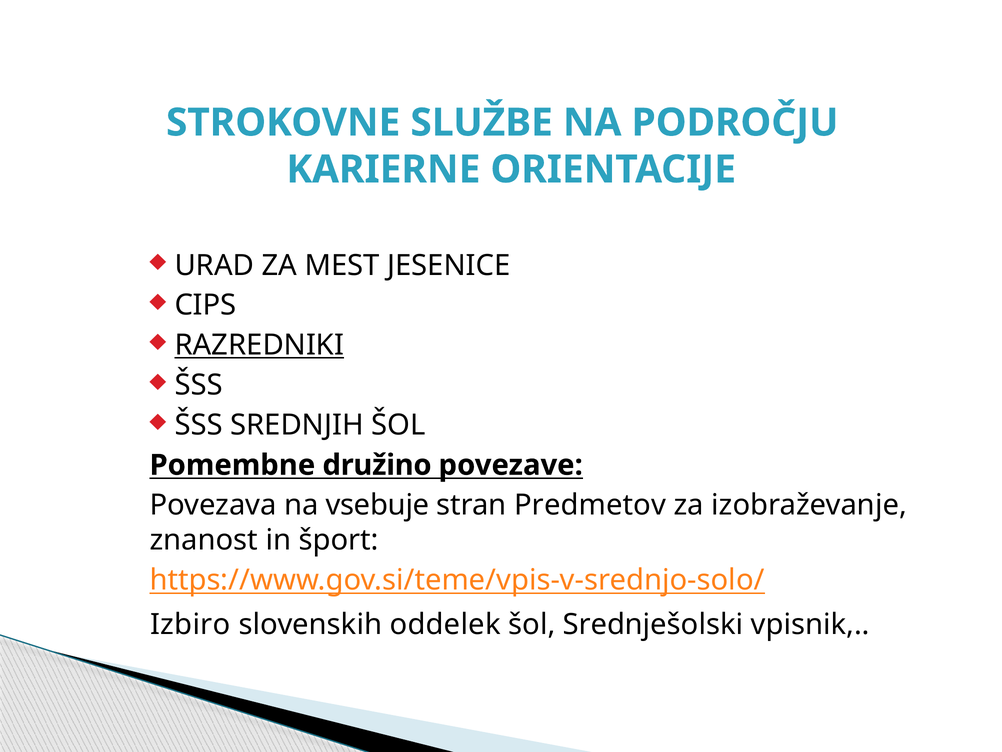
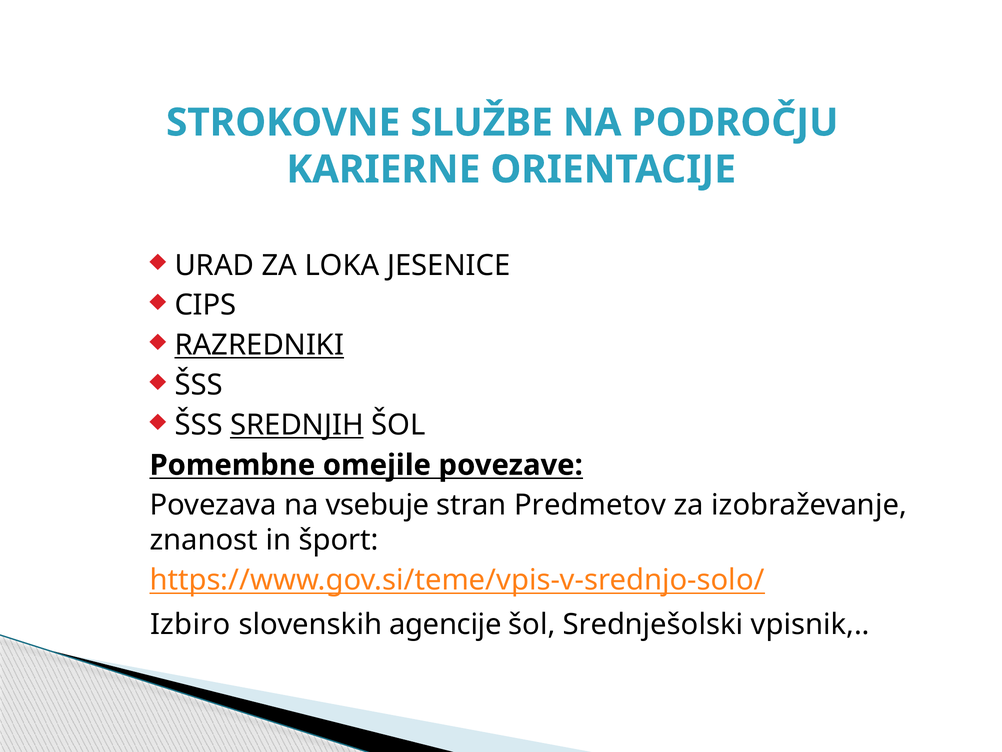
MEST: MEST -> LOKA
SREDNJIH underline: none -> present
družino: družino -> omejile
oddelek: oddelek -> agencije
